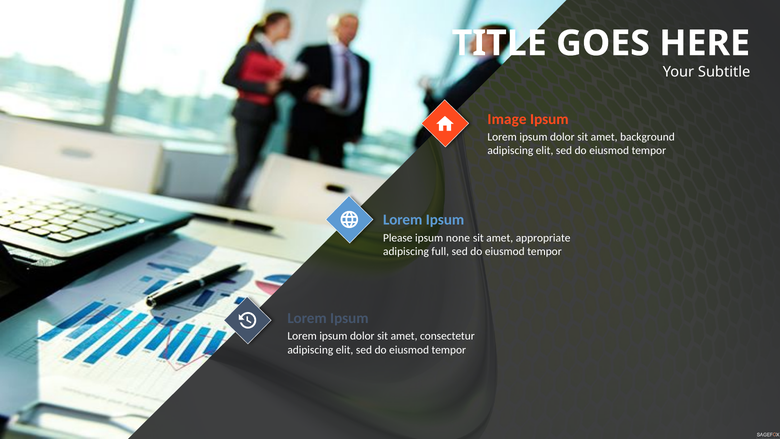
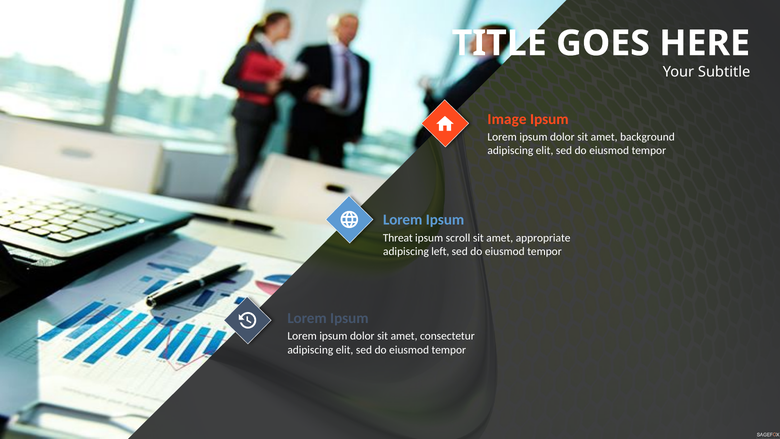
Please: Please -> Threat
none: none -> scroll
full: full -> left
